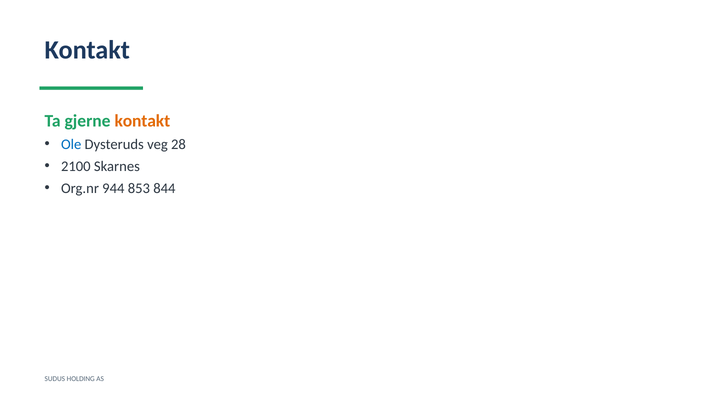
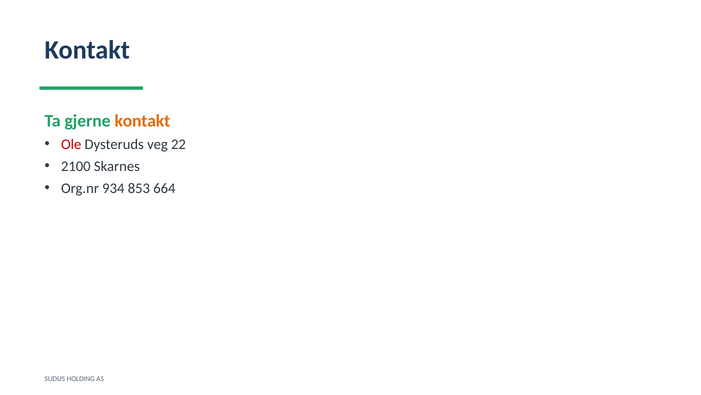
Ole colour: blue -> red
28: 28 -> 22
944: 944 -> 934
844: 844 -> 664
